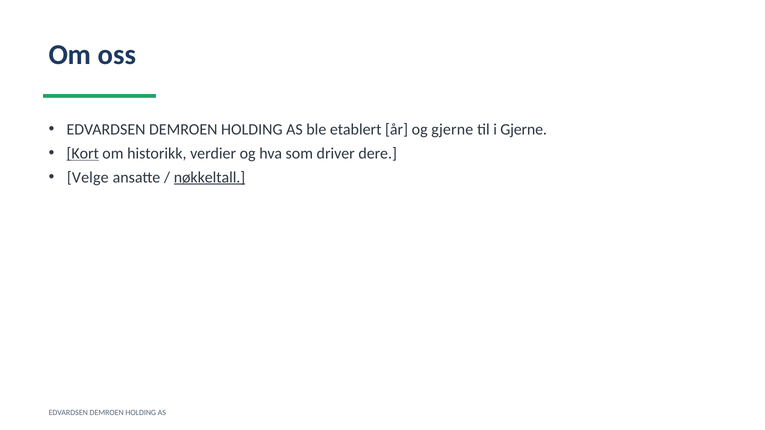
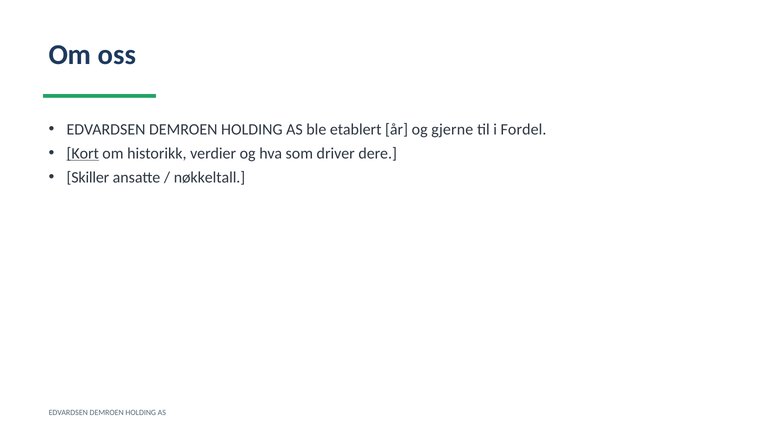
i Gjerne: Gjerne -> Fordel
Velge: Velge -> Skiller
nøkkeltall underline: present -> none
